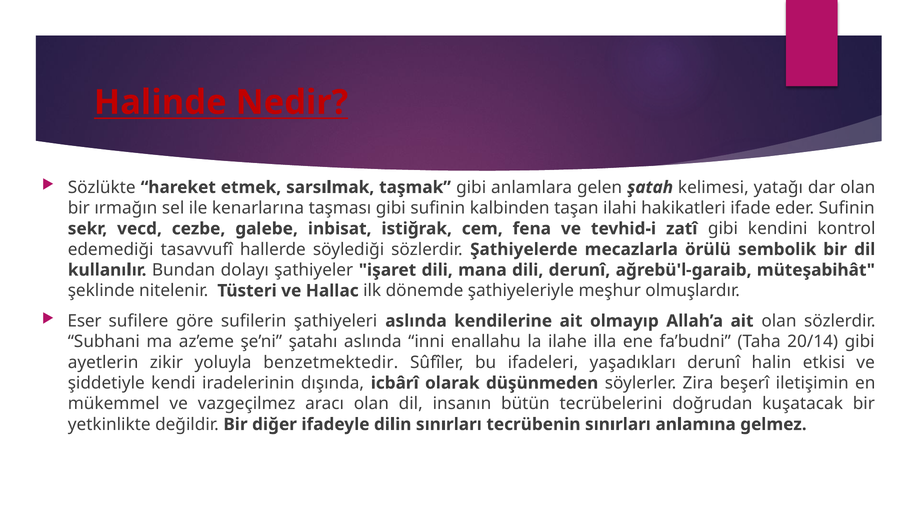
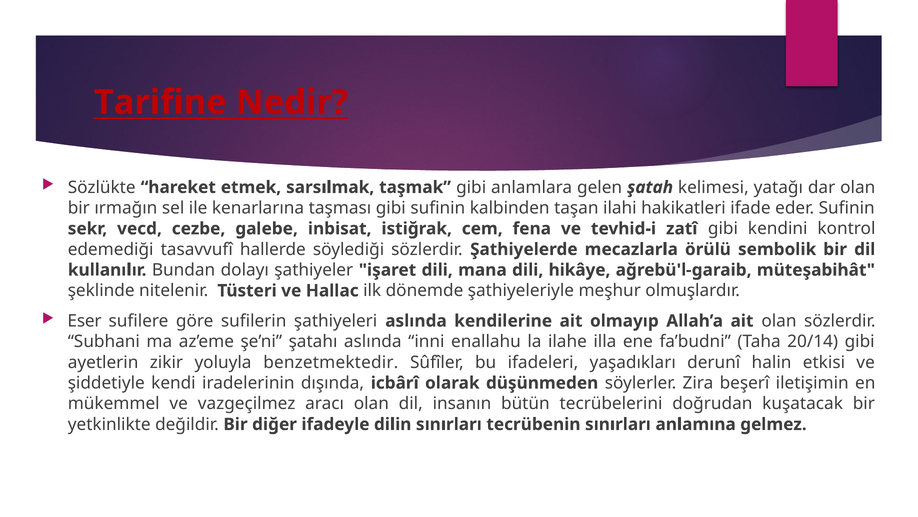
Halinde: Halinde -> Tarifine
dili derunî: derunî -> hikâye
